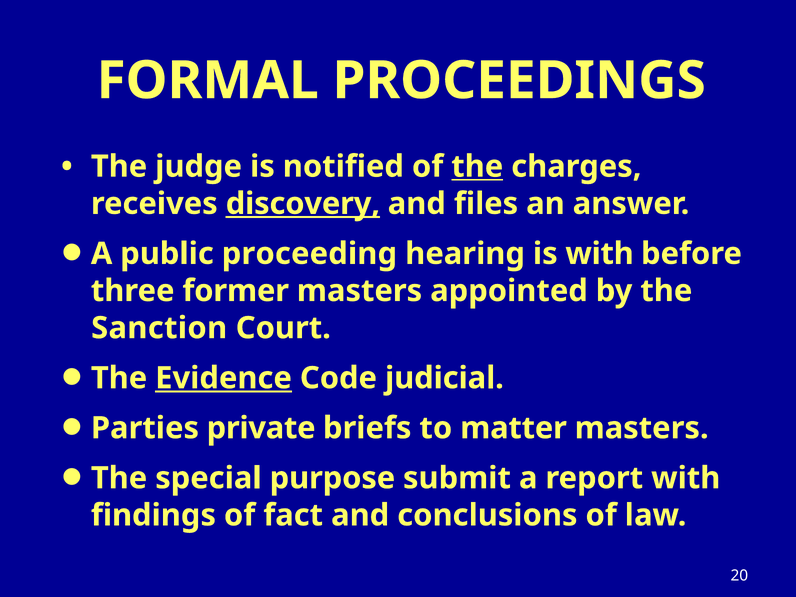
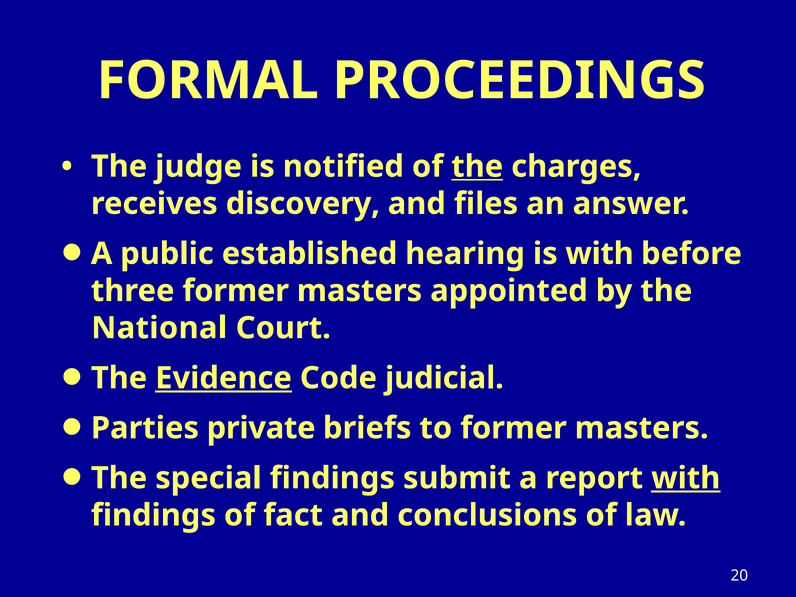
discovery underline: present -> none
proceeding: proceeding -> established
Sanction: Sanction -> National
to matter: matter -> former
special purpose: purpose -> findings
with at (686, 478) underline: none -> present
